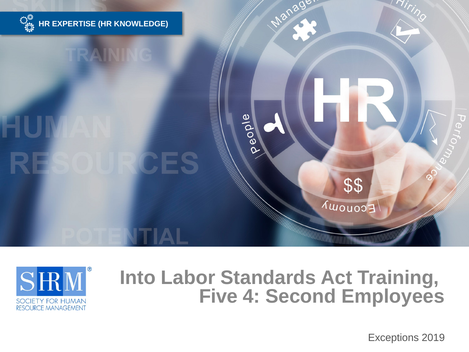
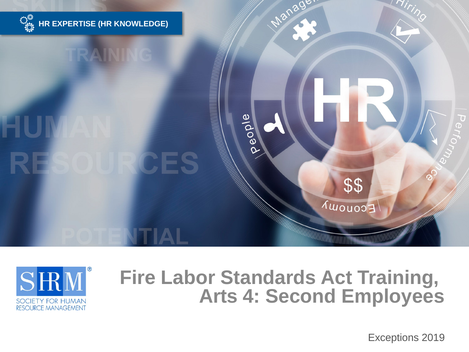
Into: Into -> Fire
Five: Five -> Arts
